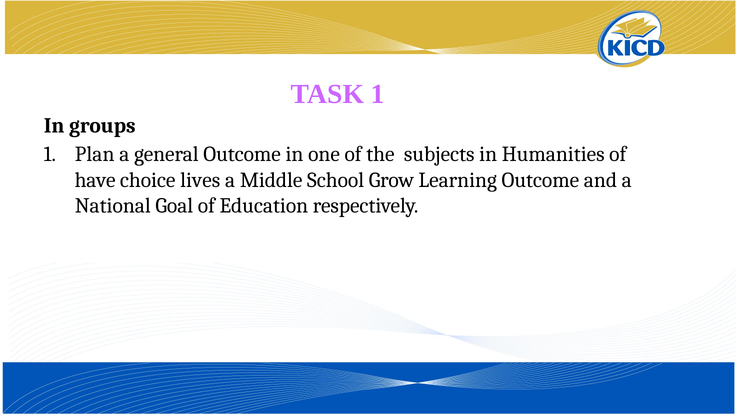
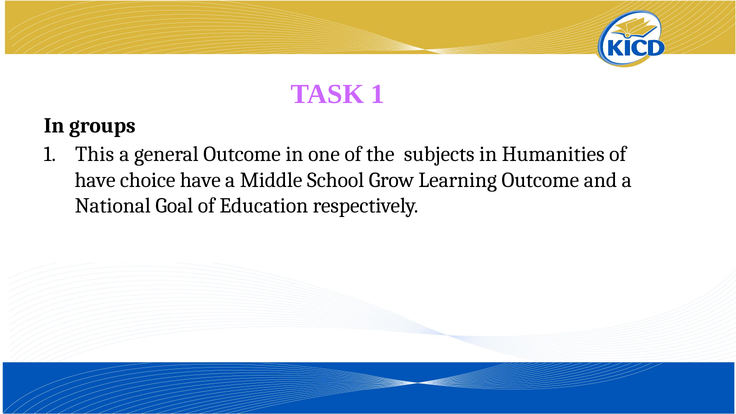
Plan: Plan -> This
choice lives: lives -> have
